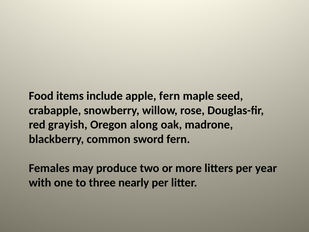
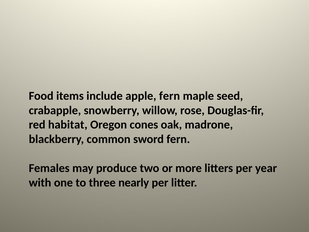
grayish: grayish -> habitat
along: along -> cones
